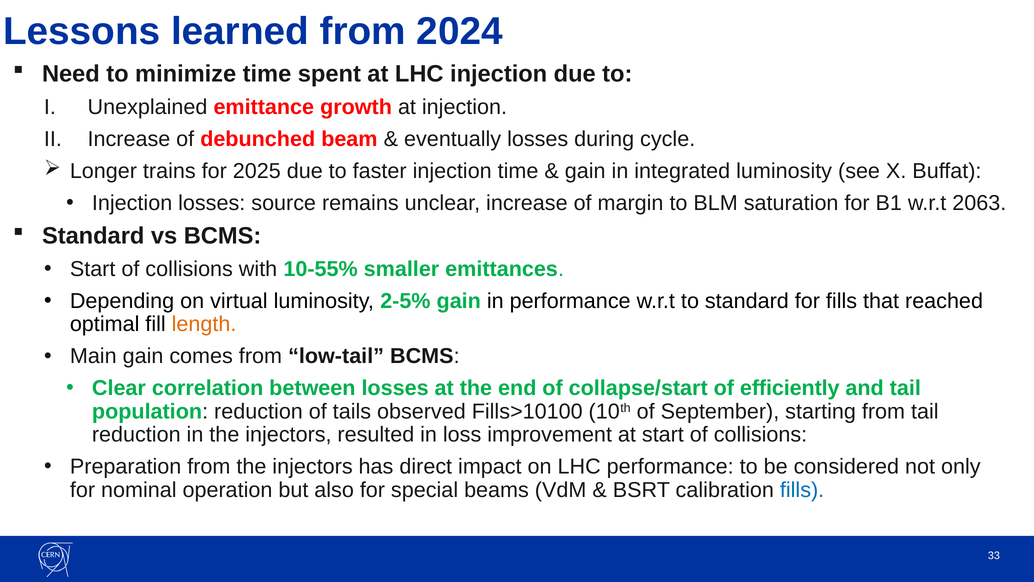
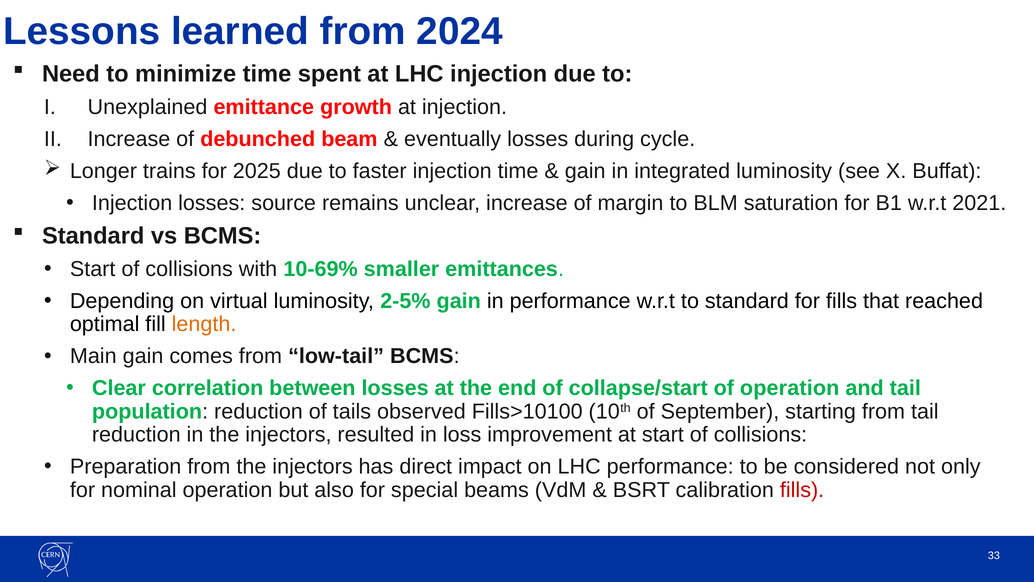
2063: 2063 -> 2021
10-55%: 10-55% -> 10-69%
of efficiently: efficiently -> operation
fills at (802, 490) colour: blue -> red
